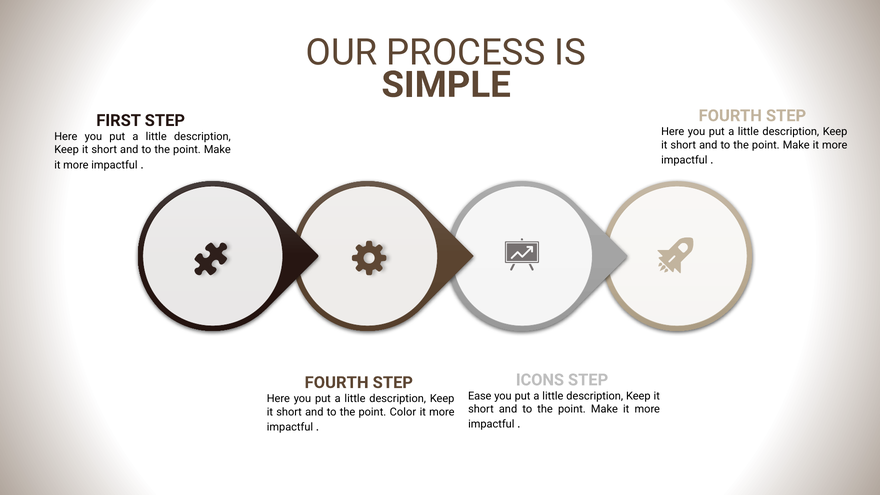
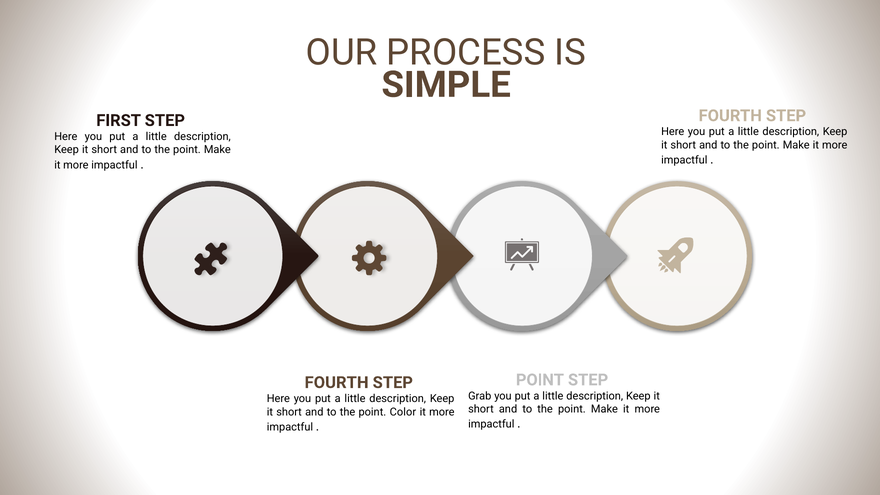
ICONS at (540, 380): ICONS -> POINT
Ease: Ease -> Grab
